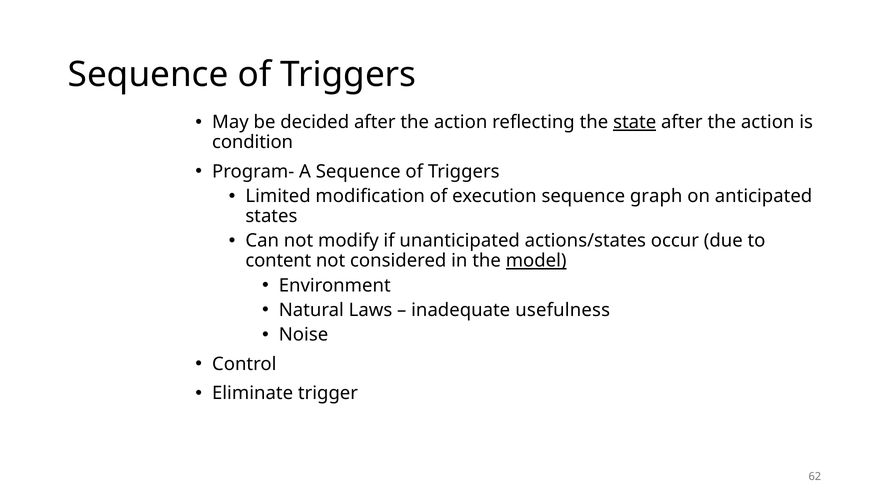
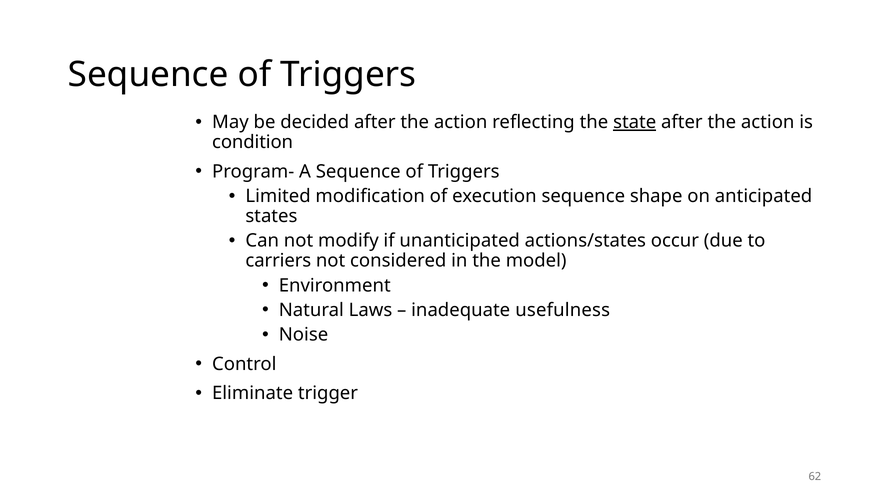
graph: graph -> shape
content: content -> carriers
model underline: present -> none
